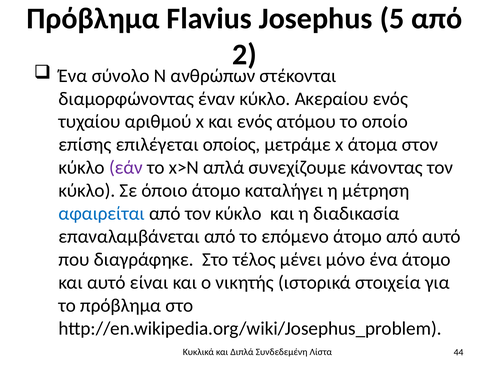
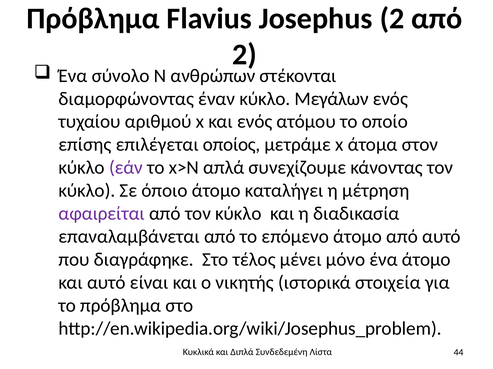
Josephus 5: 5 -> 2
Ακεραίου: Ακεραίου -> Μεγάλων
αφαιρείται colour: blue -> purple
